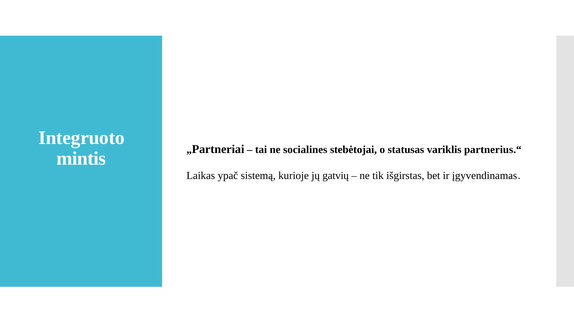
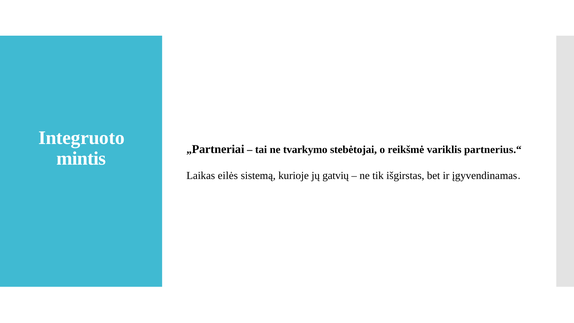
socialines: socialines -> tvarkymo
statusas: statusas -> reikšmė
ypač: ypač -> eilės
